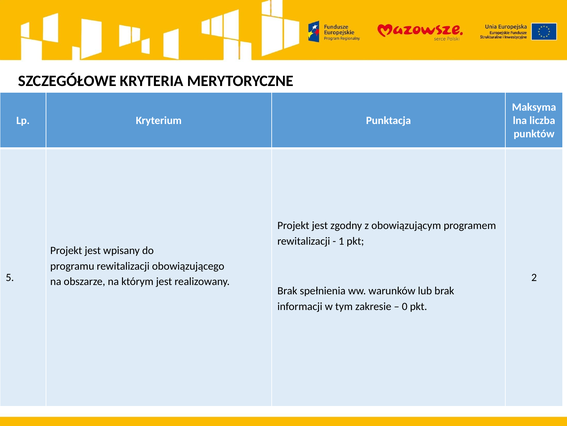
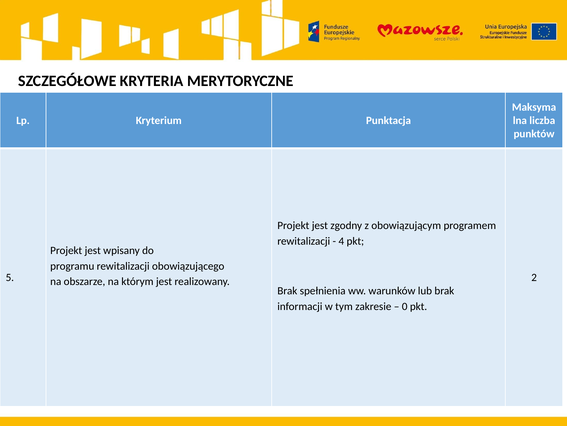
1: 1 -> 4
